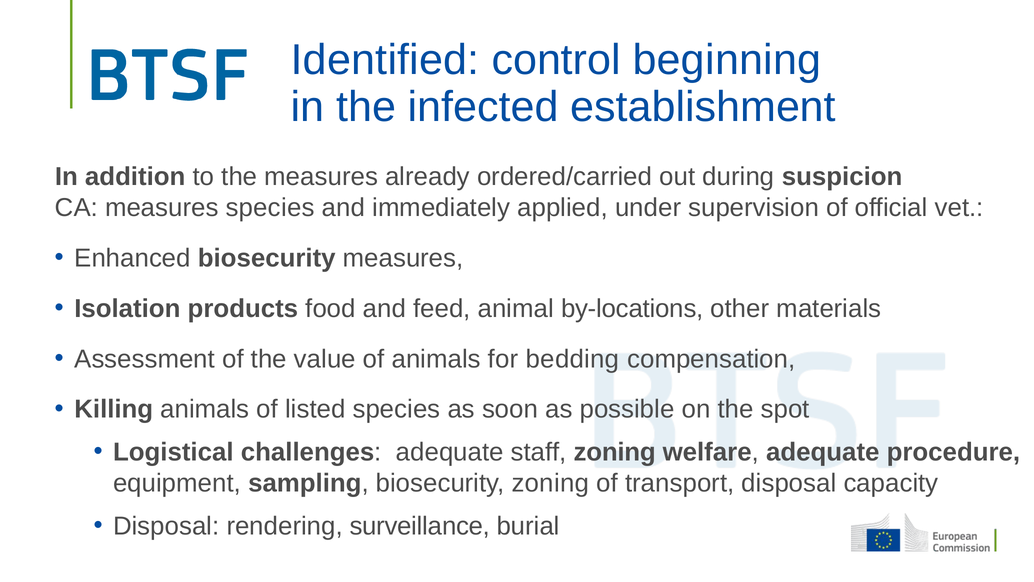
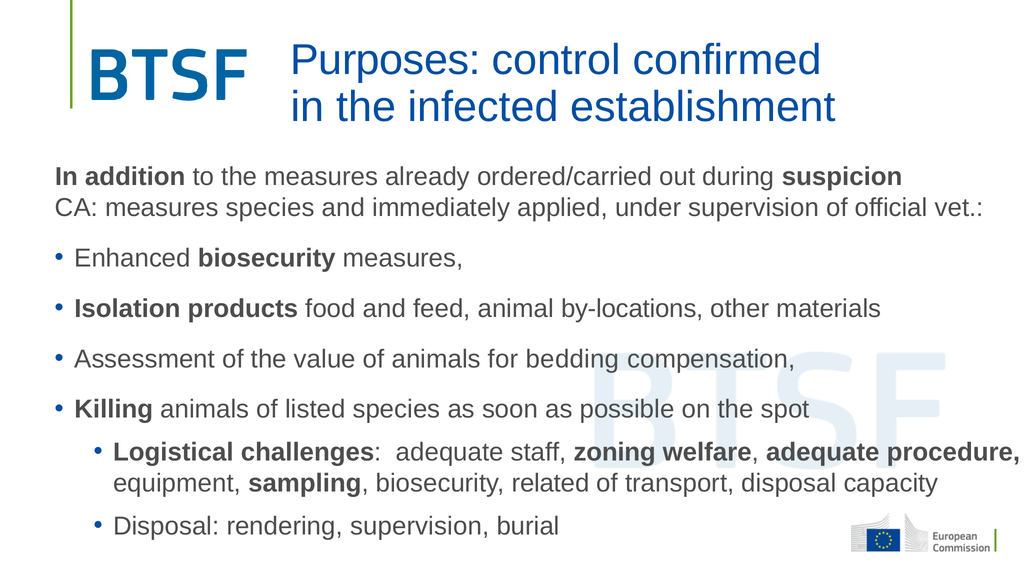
Identified: Identified -> Purposes
beginning: beginning -> confirmed
biosecurity zoning: zoning -> related
rendering surveillance: surveillance -> supervision
